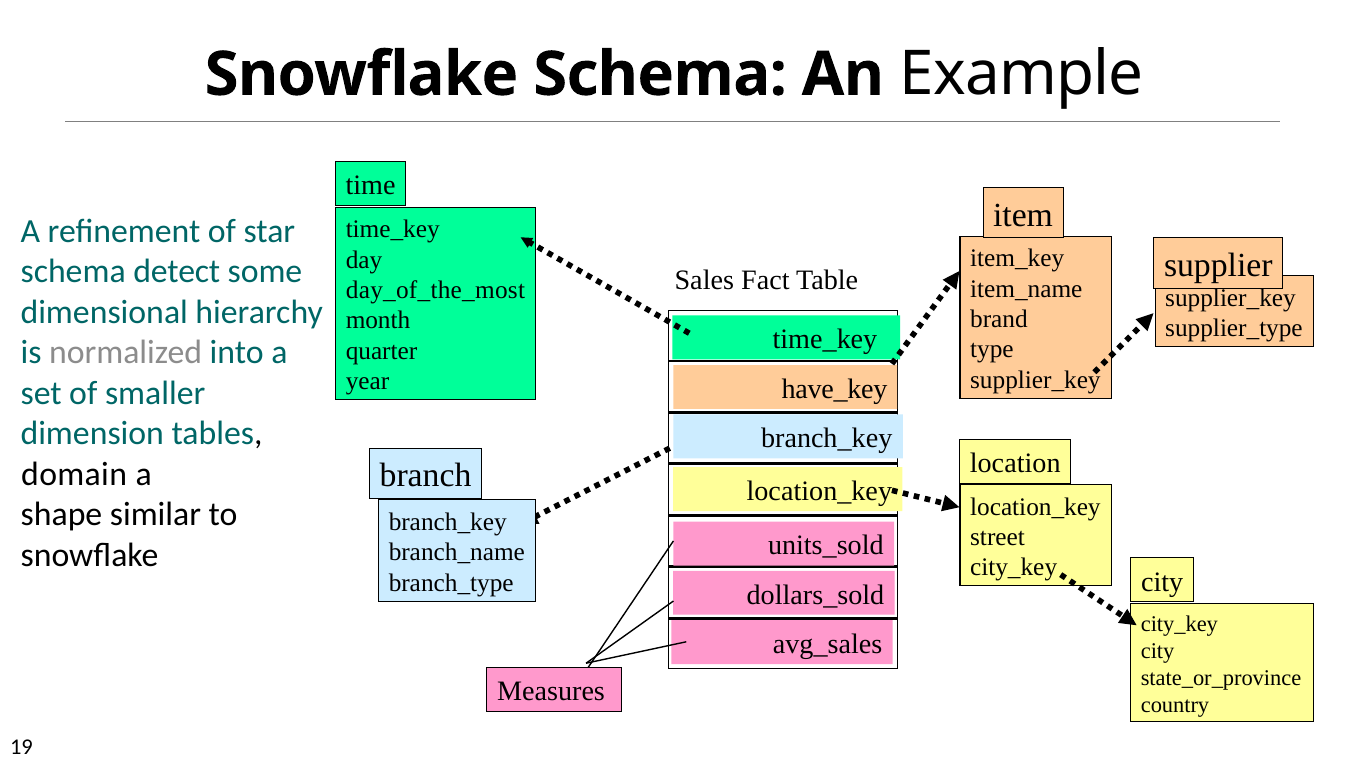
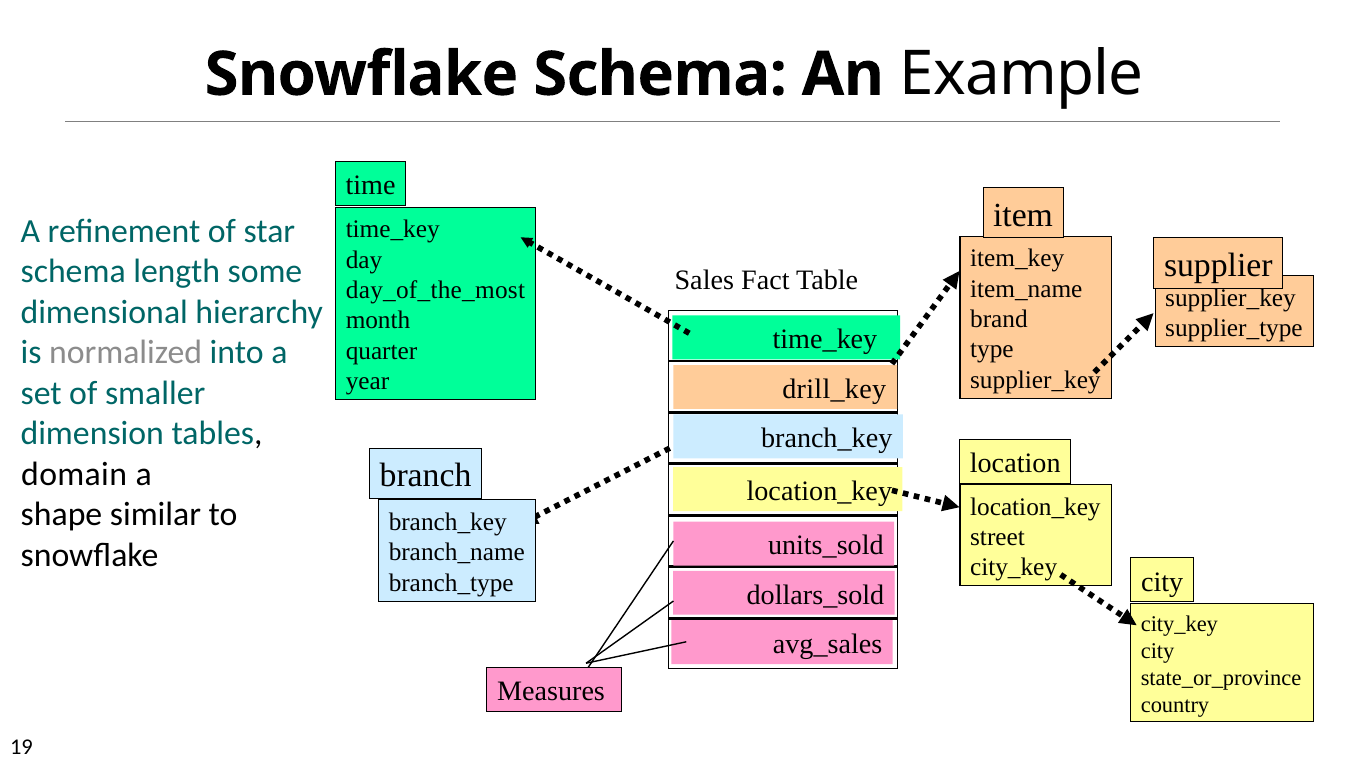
detect: detect -> length
have_key: have_key -> drill_key
